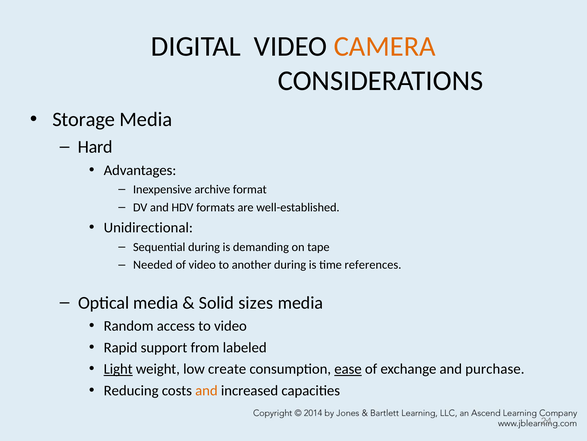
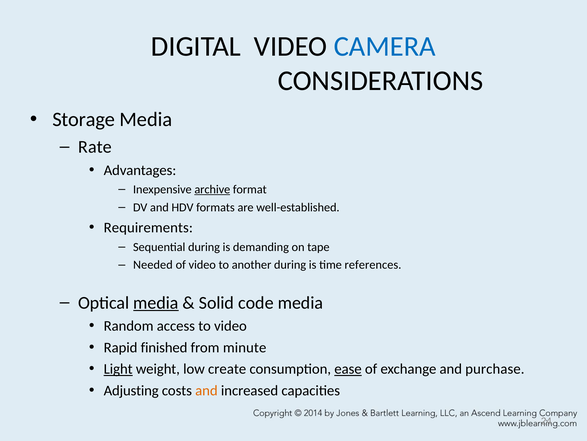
CAMERA colour: orange -> blue
Hard: Hard -> Rate
archive underline: none -> present
Unidirectional: Unidirectional -> Requirements
media at (156, 302) underline: none -> present
sizes: sizes -> code
support: support -> finished
labeled: labeled -> minute
Reducing: Reducing -> Adjusting
